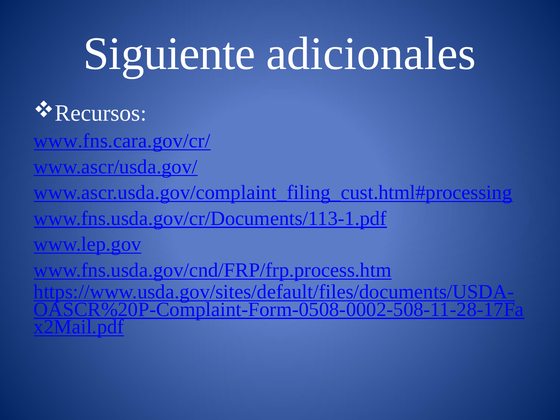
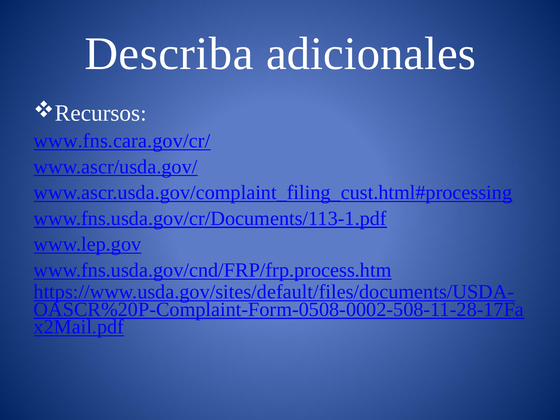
Siguiente: Siguiente -> Describa
